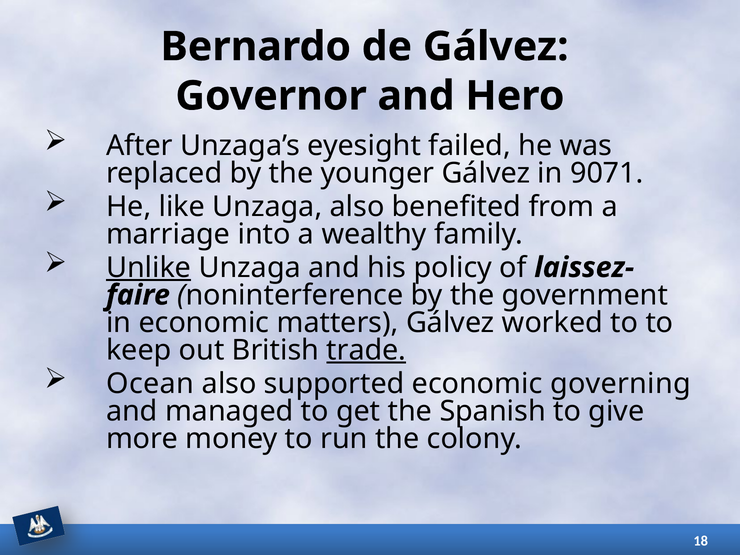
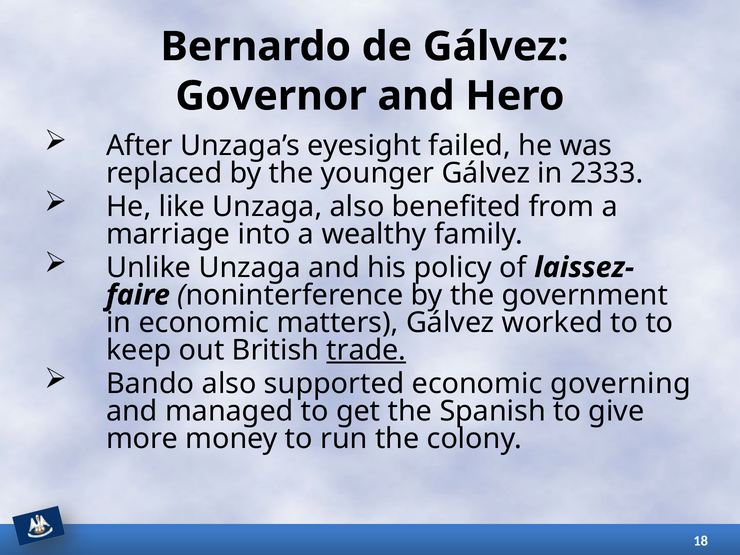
9071: 9071 -> 2333
Unlike underline: present -> none
Ocean: Ocean -> Bando
